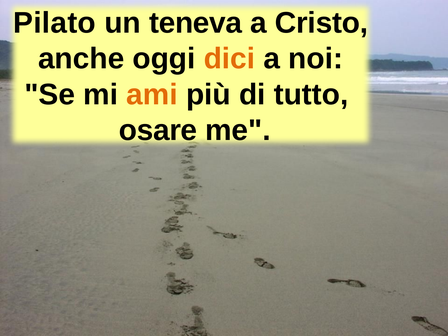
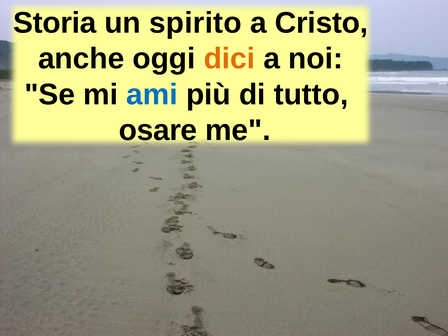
Pilato: Pilato -> Storia
teneva: teneva -> spirito
ami colour: orange -> blue
